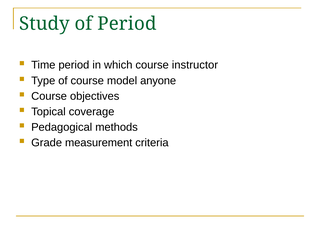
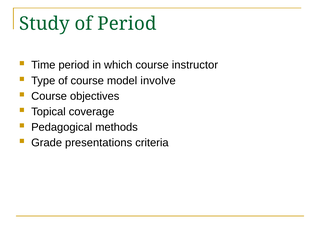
anyone: anyone -> involve
measurement: measurement -> presentations
